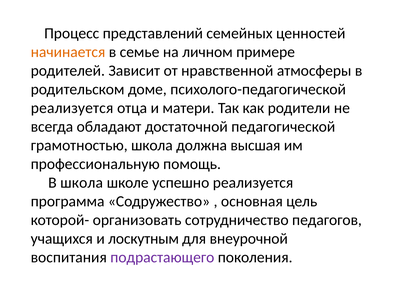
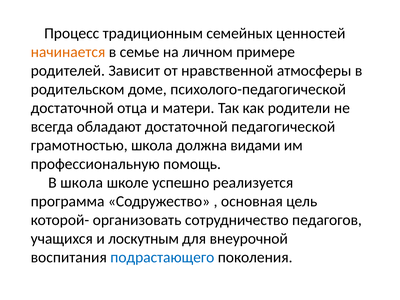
представлений: представлений -> традиционным
реализуется at (72, 108): реализуется -> достаточной
высшая: высшая -> видами
подрастающего colour: purple -> blue
